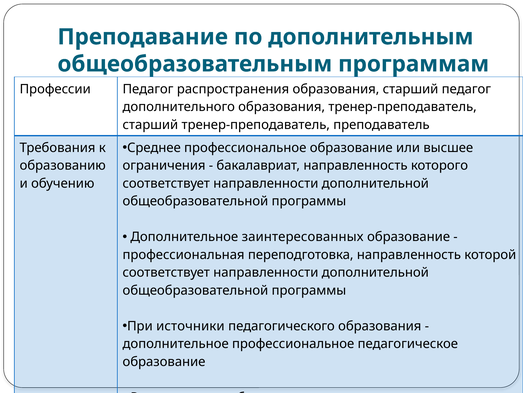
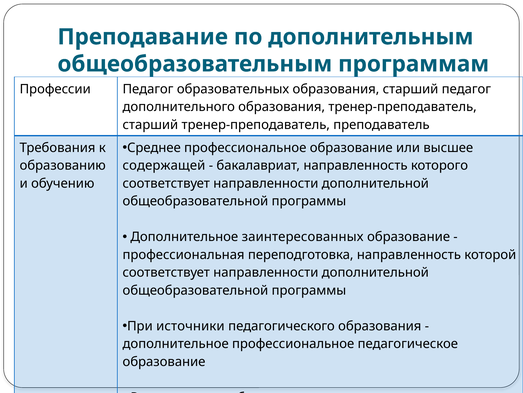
распространения: распространения -> образовательных
ограничения: ограничения -> содержащей
